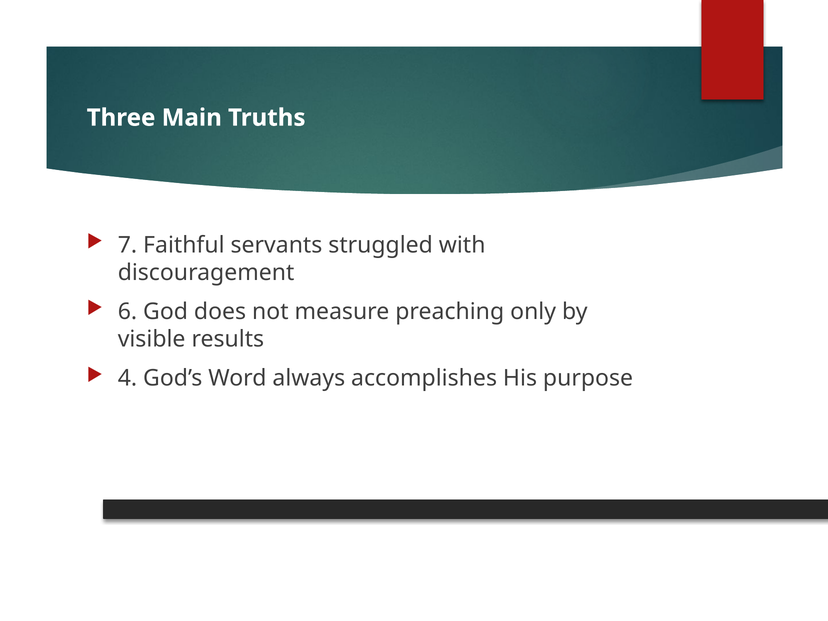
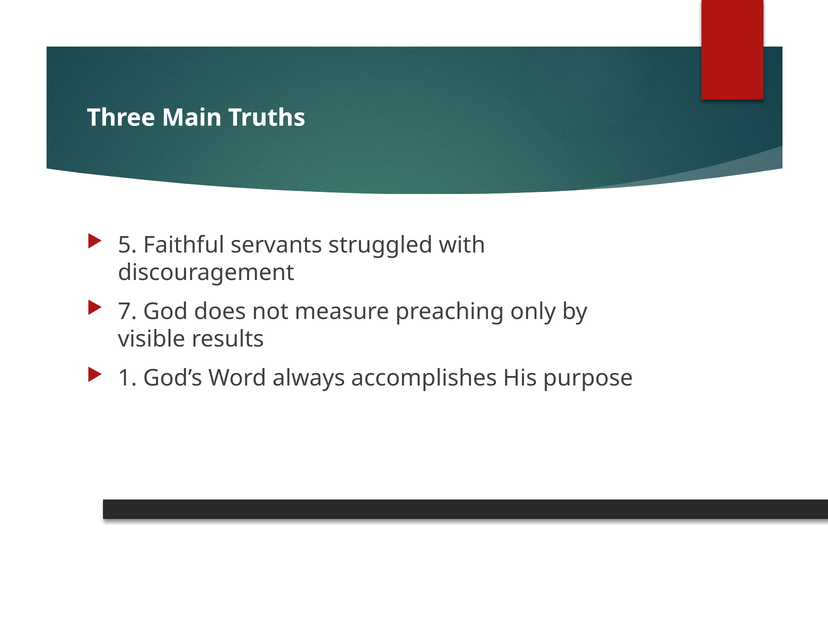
7: 7 -> 5
6: 6 -> 7
4: 4 -> 1
